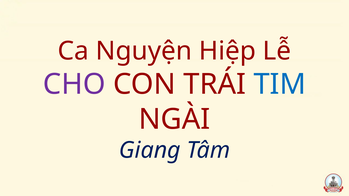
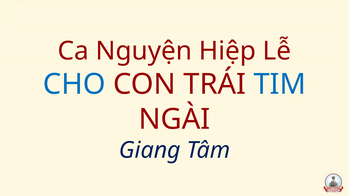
CHO colour: purple -> blue
